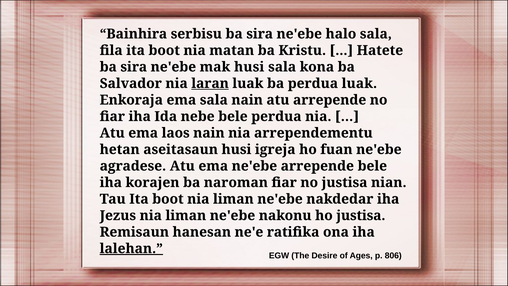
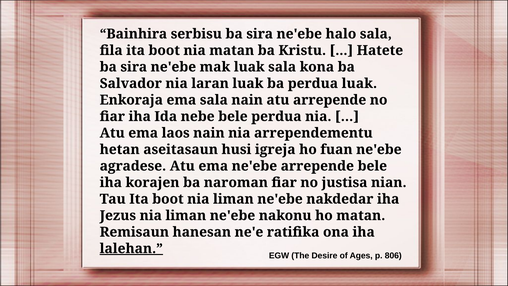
mak husi: husi -> luak
laran underline: present -> none
ho justisa: justisa -> matan
